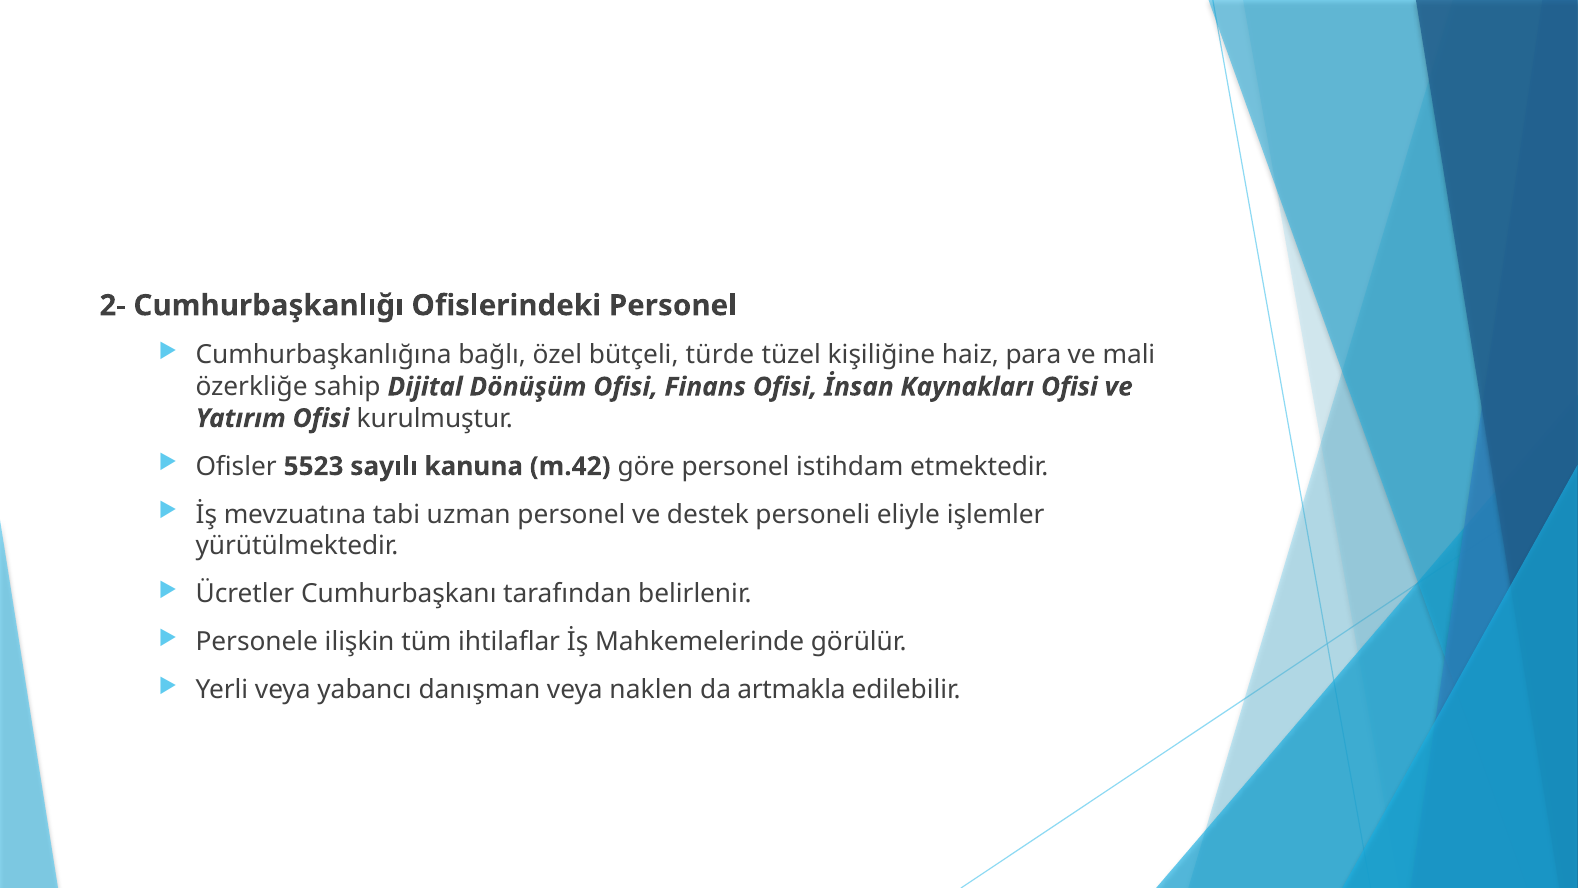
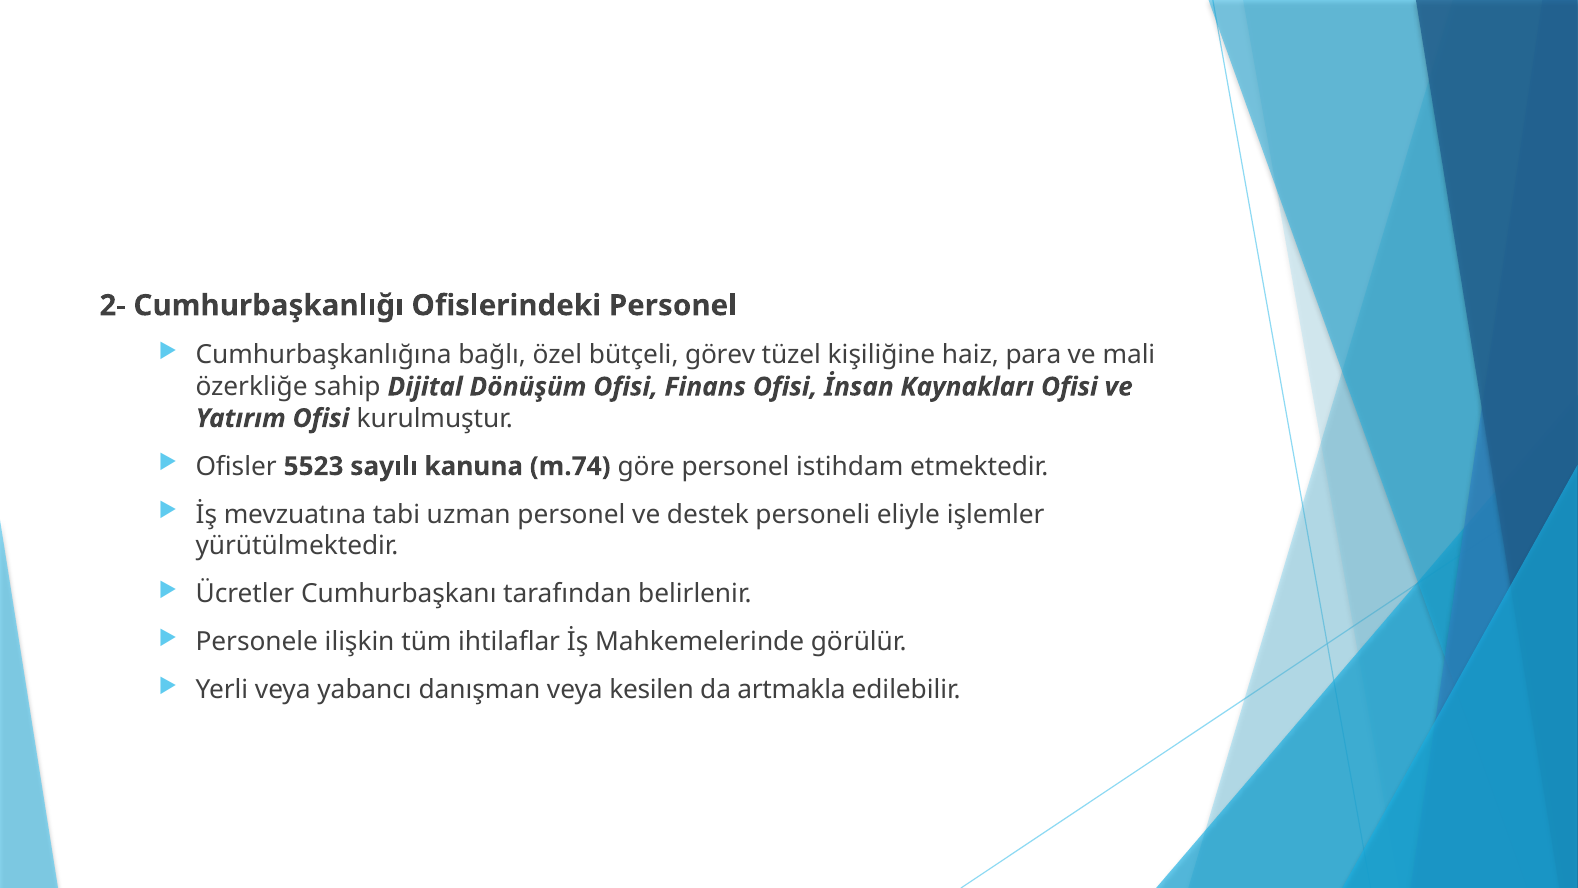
türde: türde -> görev
m.42: m.42 -> m.74
naklen: naklen -> kesilen
